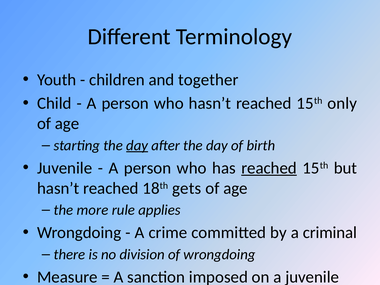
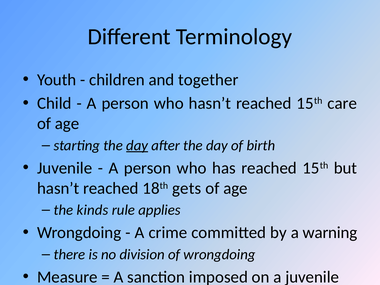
only: only -> care
reached at (269, 168) underline: present -> none
more: more -> kinds
criminal: criminal -> warning
